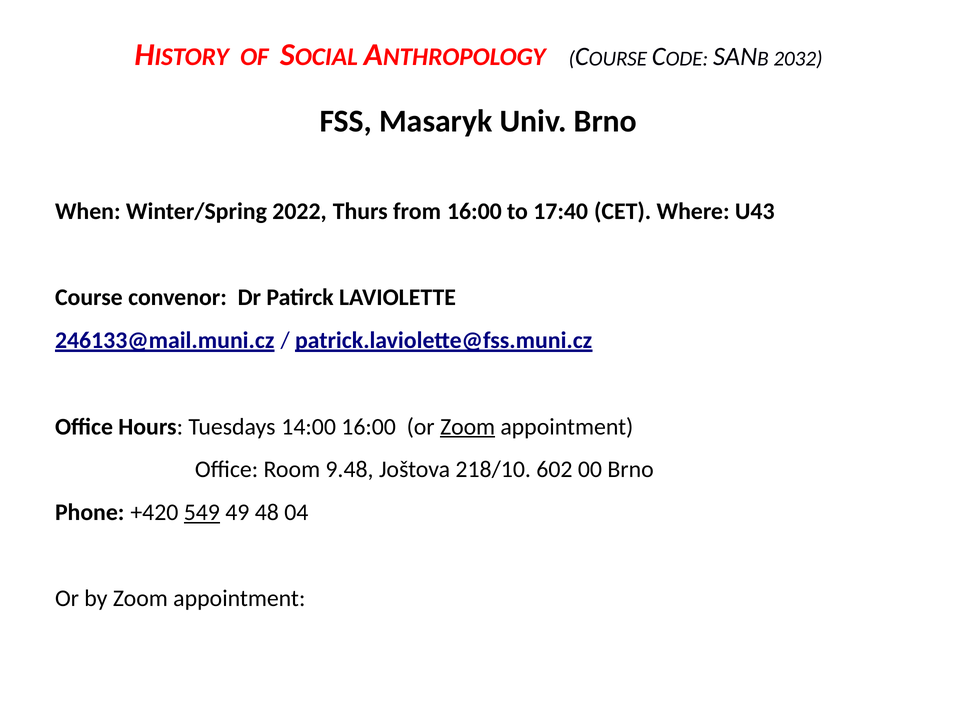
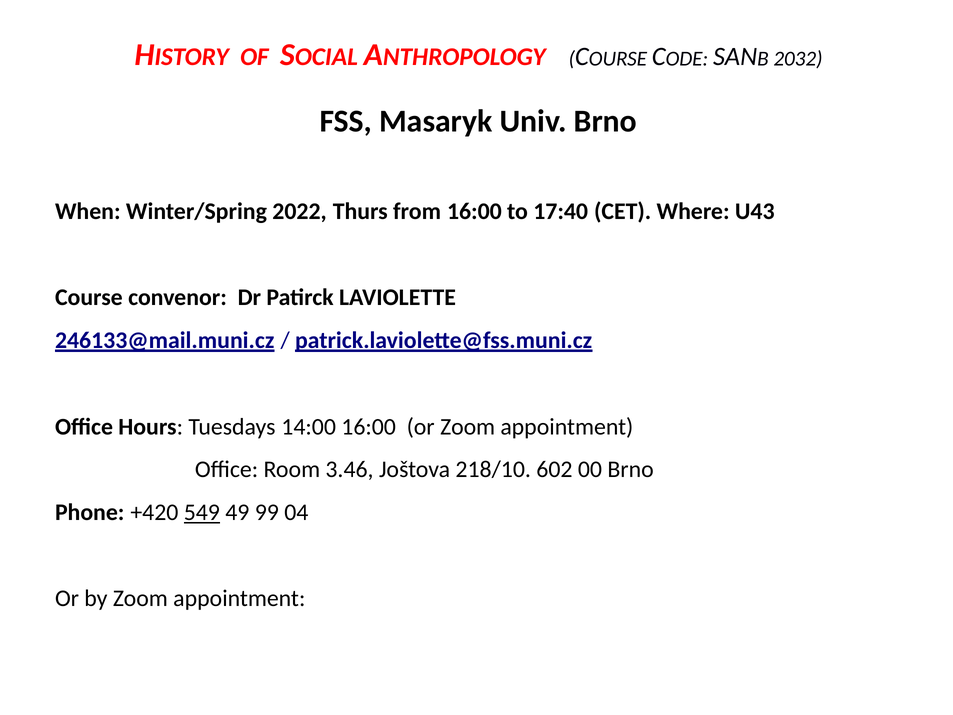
Zoom at (468, 427) underline: present -> none
9.48: 9.48 -> 3.46
48: 48 -> 99
